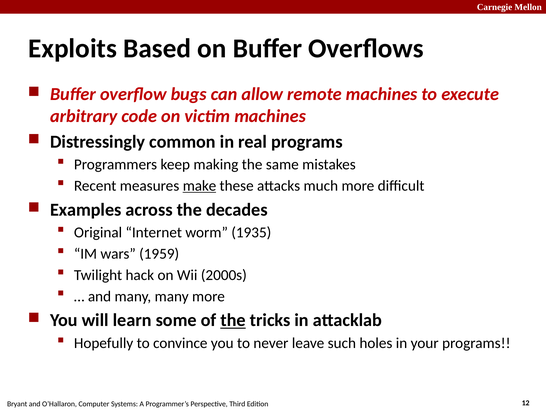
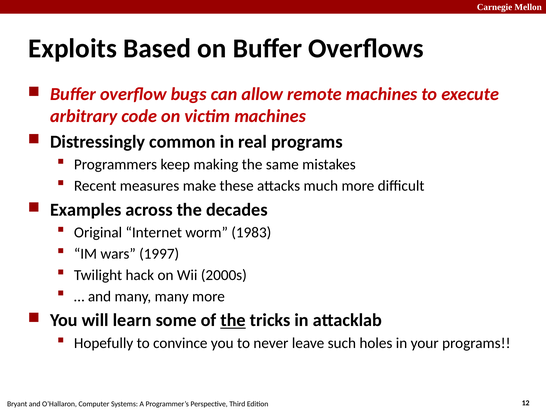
make underline: present -> none
1935: 1935 -> 1983
1959: 1959 -> 1997
